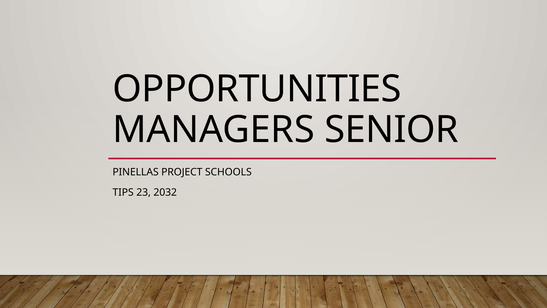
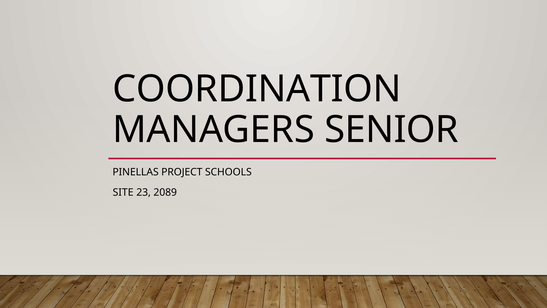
OPPORTUNITIES: OPPORTUNITIES -> COORDINATION
TIPS: TIPS -> SITE
2032: 2032 -> 2089
